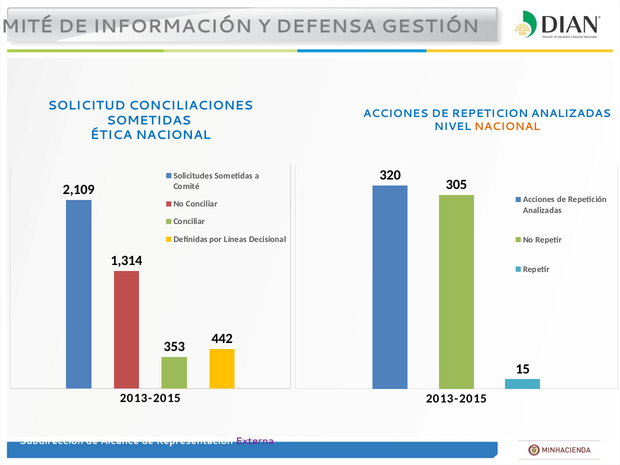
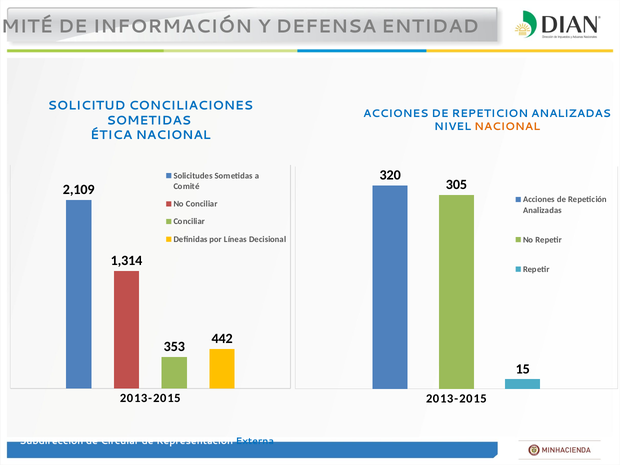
GESTIÓN: GESTIÓN -> ENTIDAD
Alcance: Alcance -> Circular
Externa colour: purple -> blue
